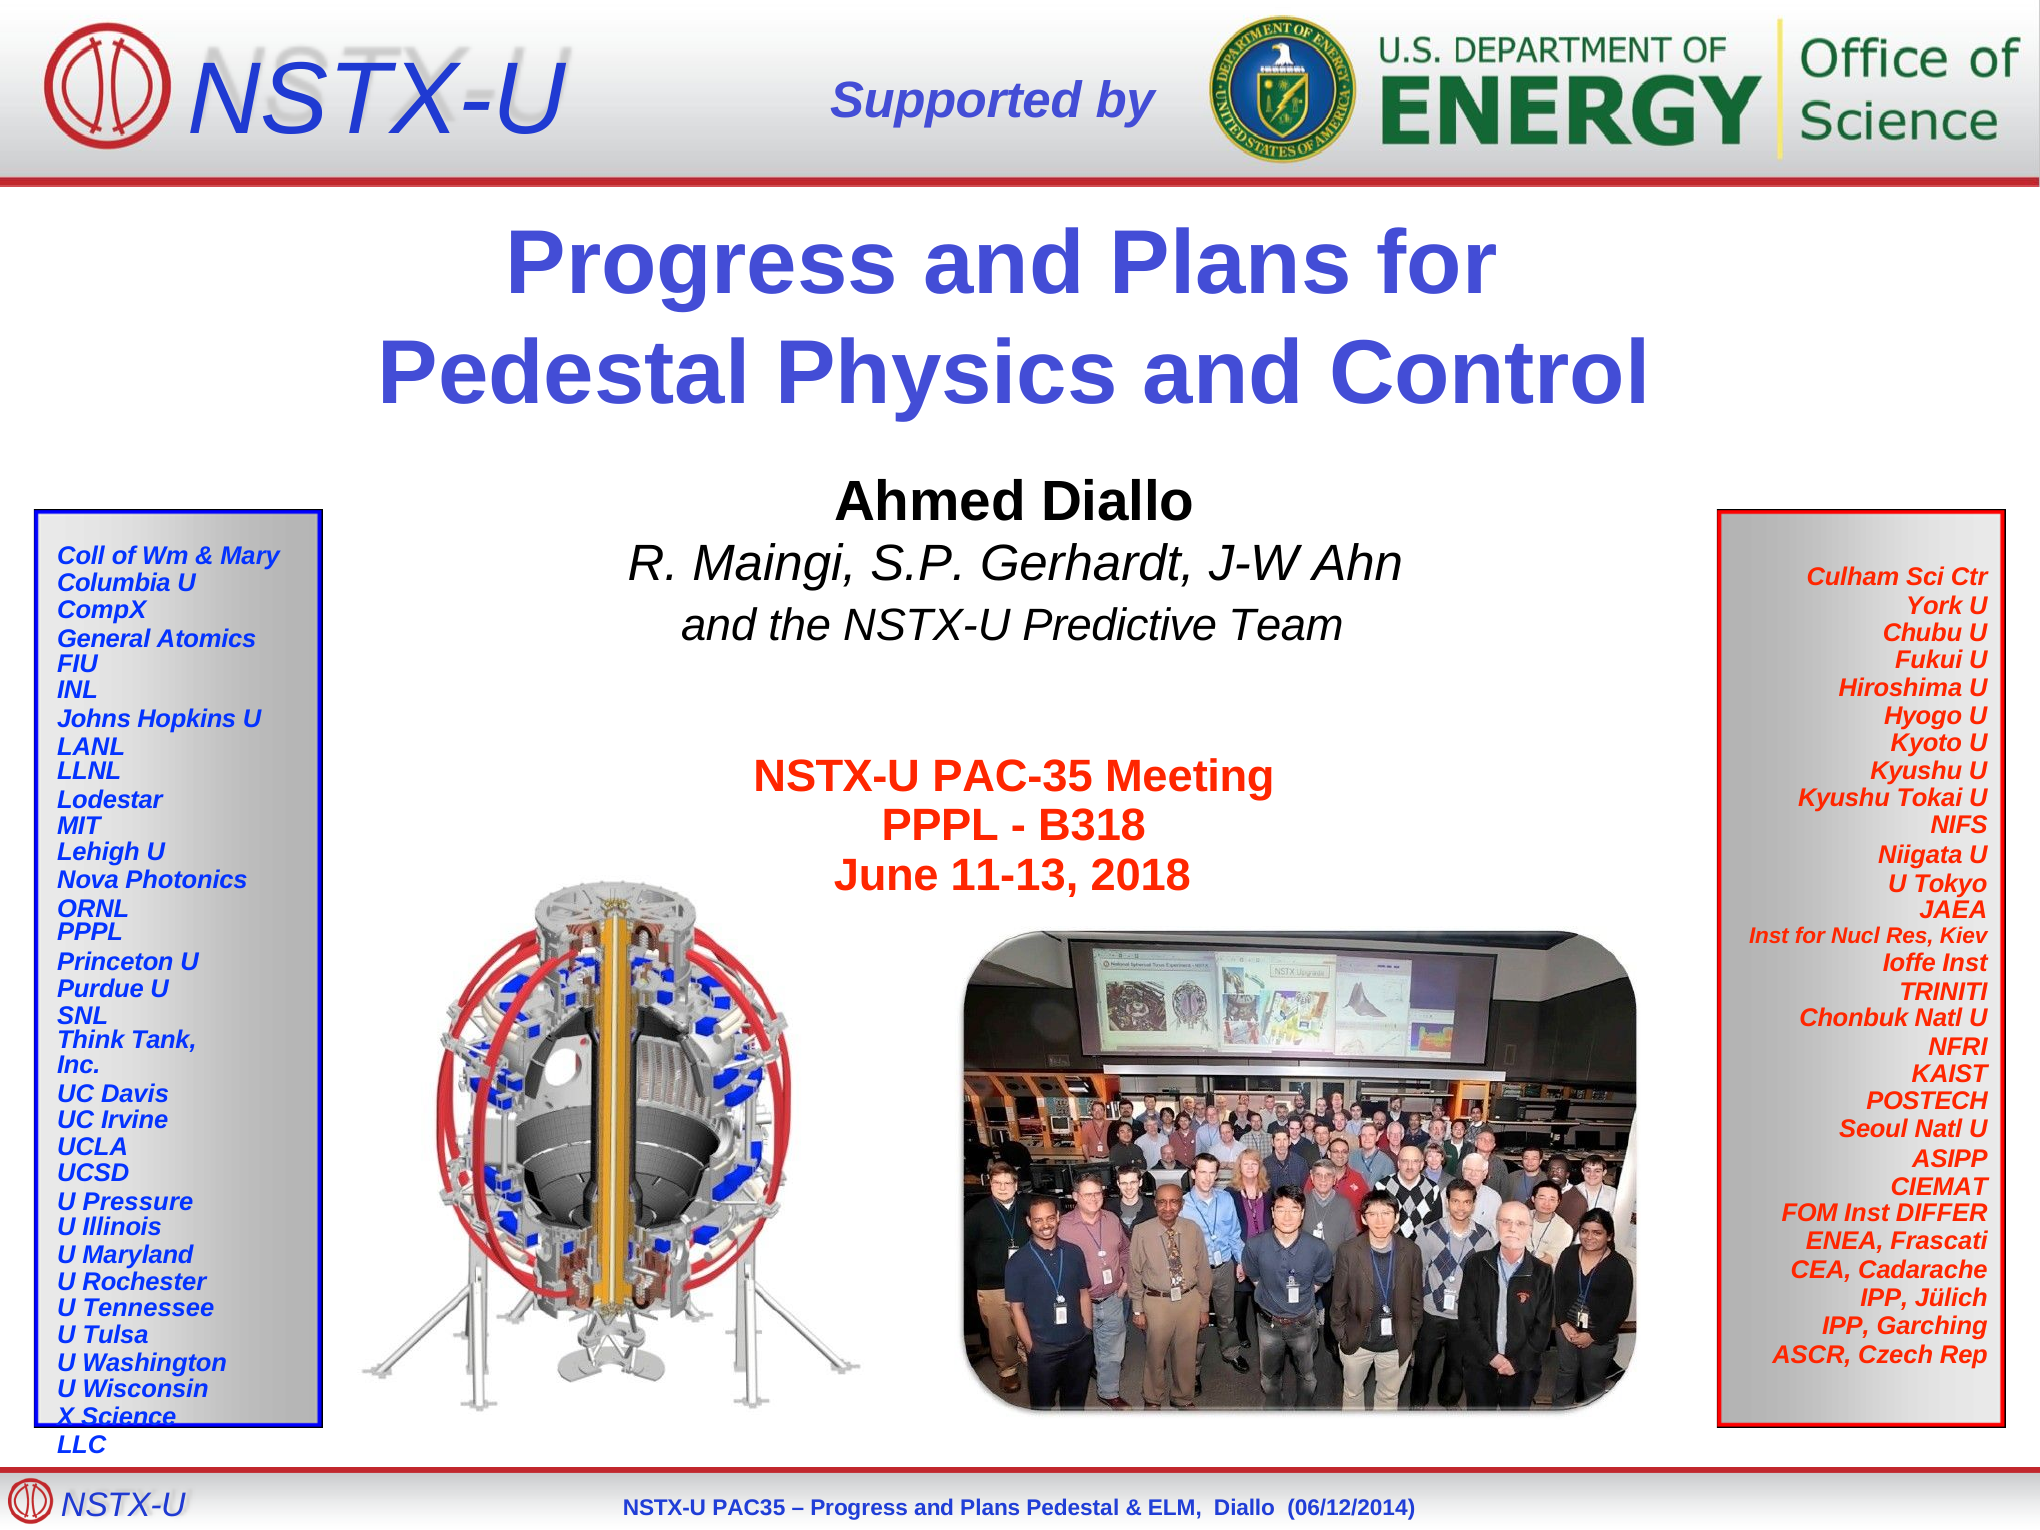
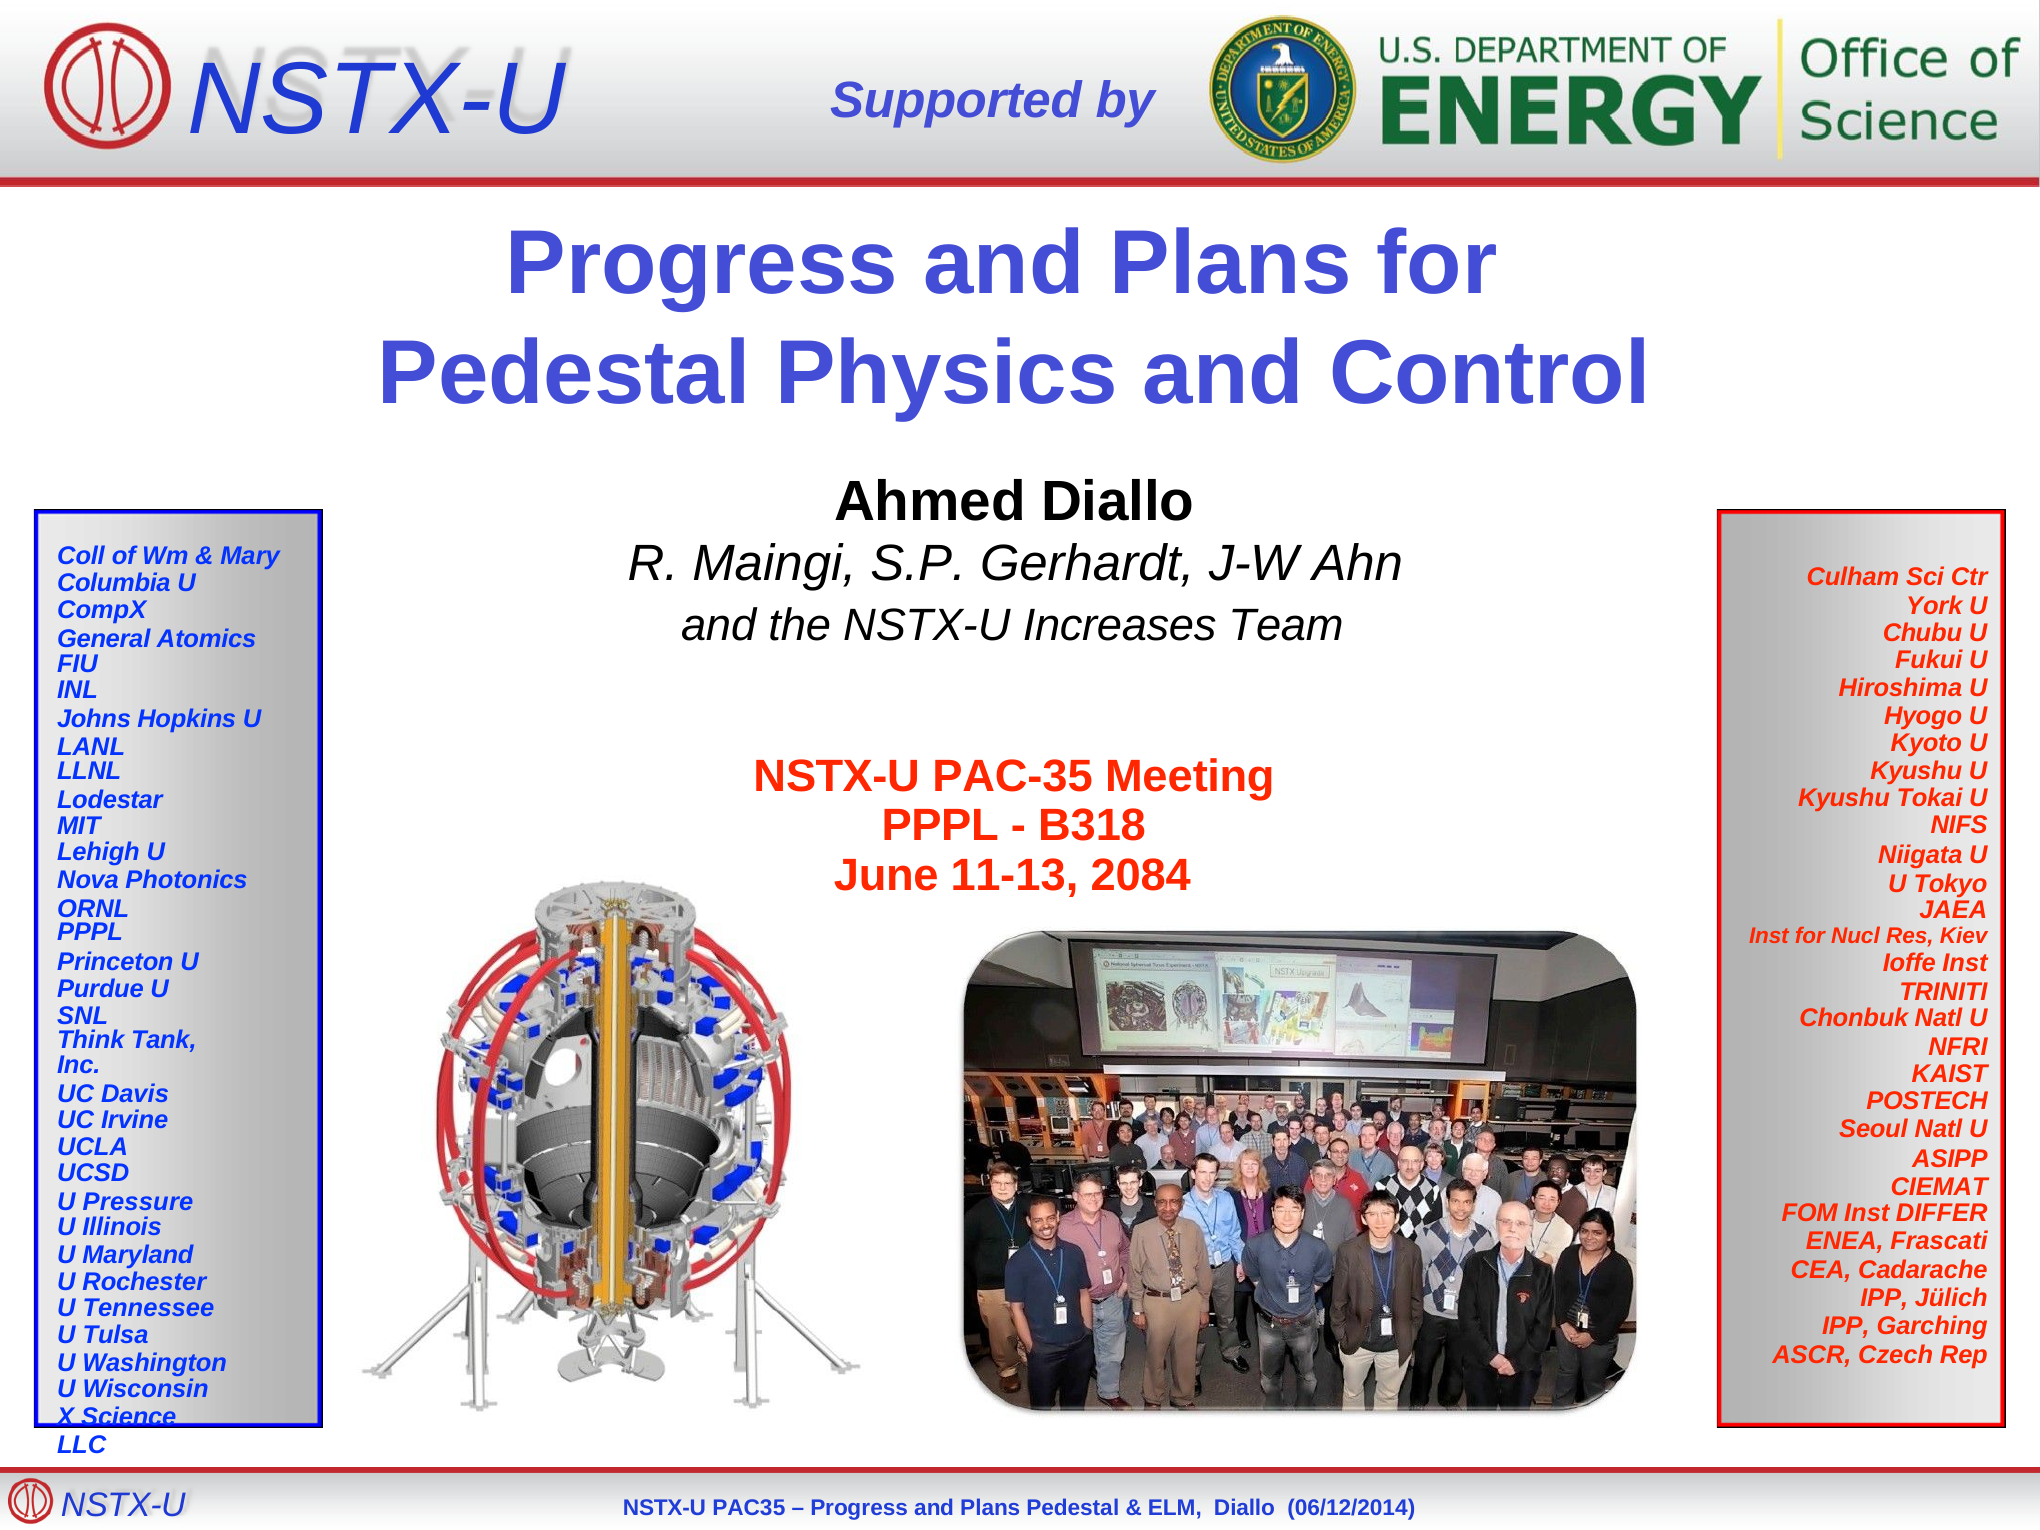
Predictive: Predictive -> Increases
2018: 2018 -> 2084
